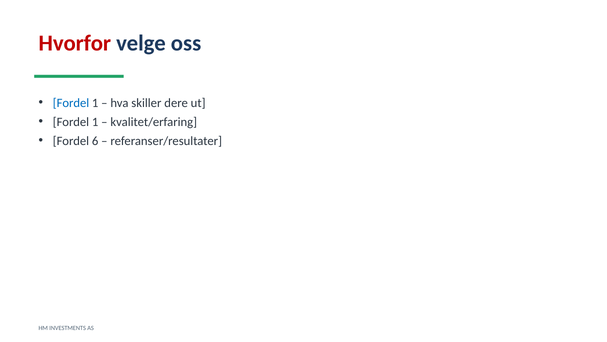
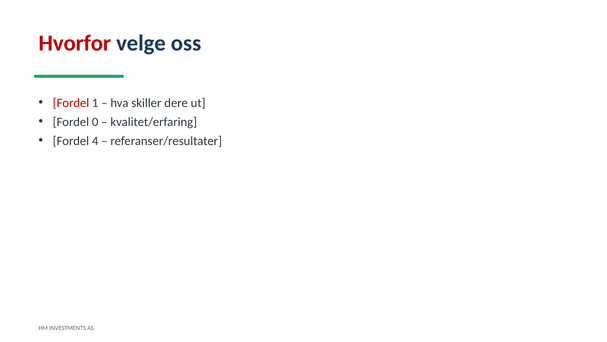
Fordel at (71, 103) colour: blue -> red
1 at (95, 122): 1 -> 0
6: 6 -> 4
